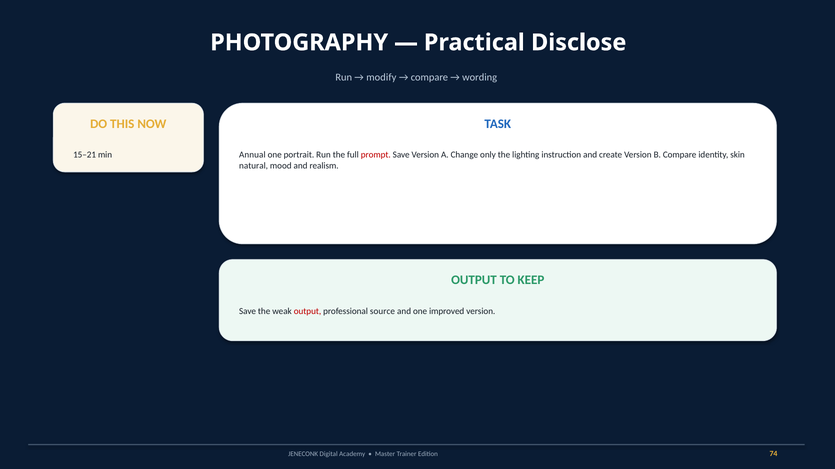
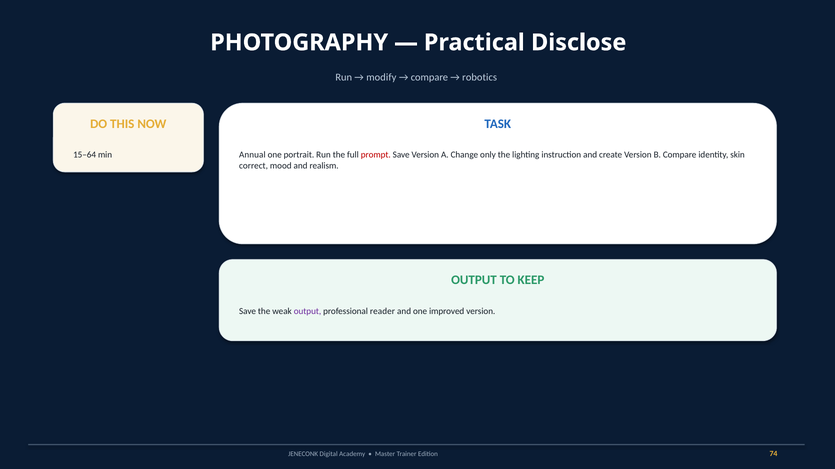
wording: wording -> robotics
15–21: 15–21 -> 15–64
natural: natural -> correct
output at (307, 312) colour: red -> purple
source: source -> reader
